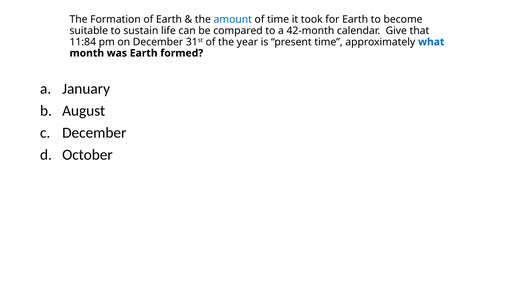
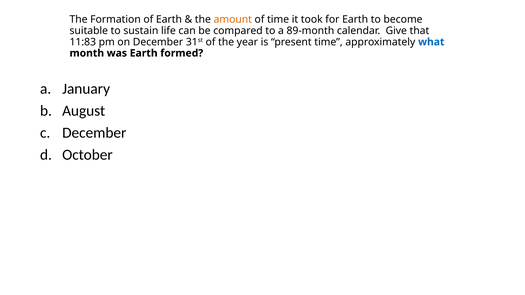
amount colour: blue -> orange
42-month: 42-month -> 89-month
11:84: 11:84 -> 11:83
